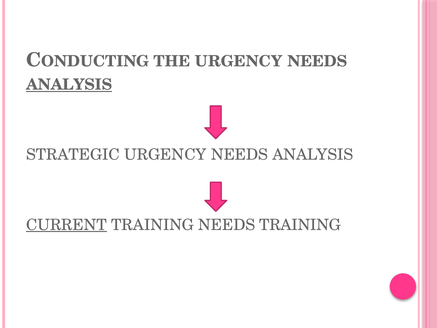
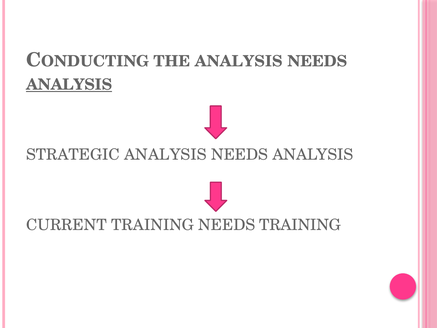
THE URGENCY: URGENCY -> ANALYSIS
STRATEGIC URGENCY: URGENCY -> ANALYSIS
CURRENT underline: present -> none
